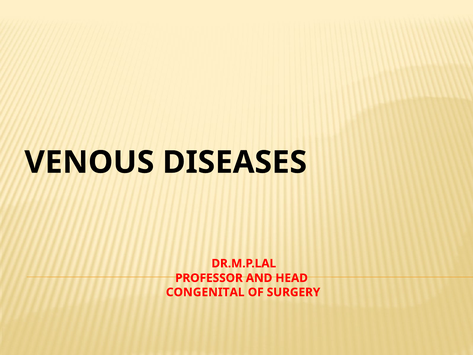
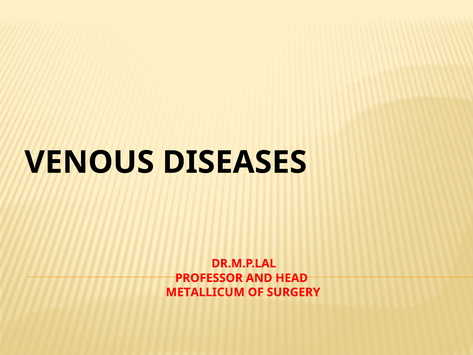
CONGENITAL: CONGENITAL -> METALLICUM
